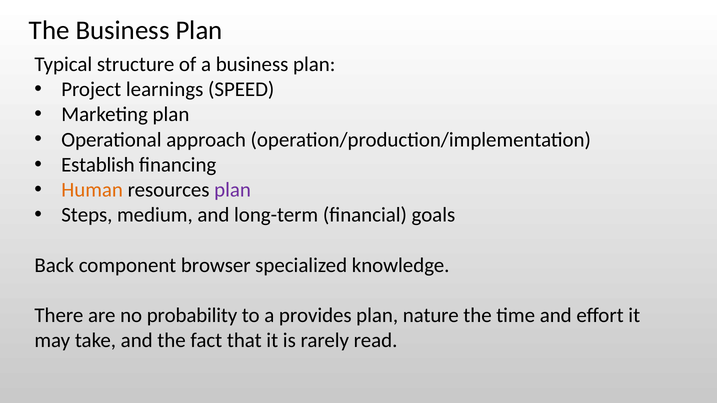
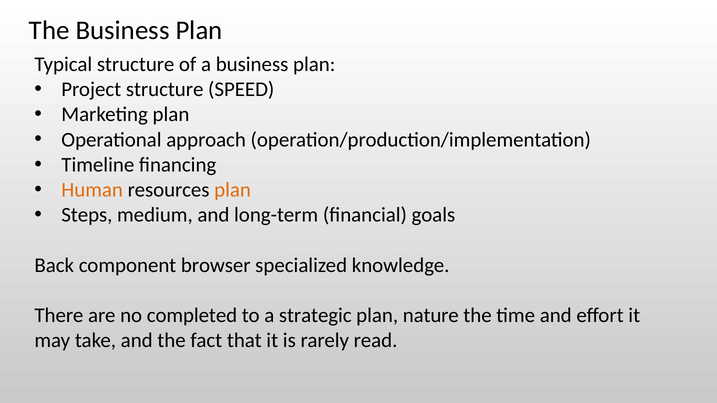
Project learnings: learnings -> structure
Establish: Establish -> Timeline
plan at (233, 190) colour: purple -> orange
probability: probability -> completed
provides: provides -> strategic
